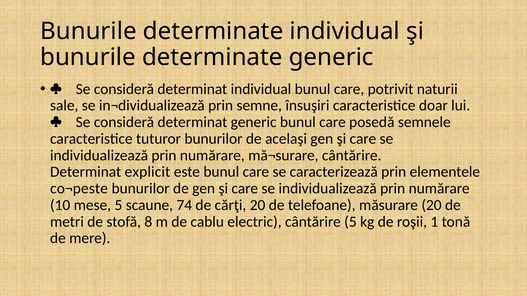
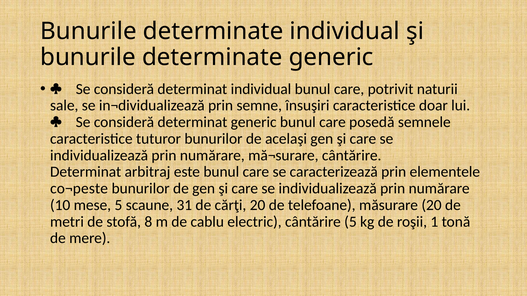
explicit: explicit -> arbitraj
74: 74 -> 31
